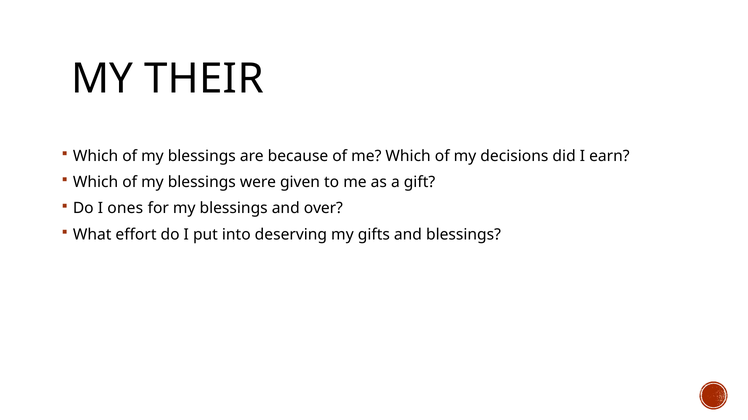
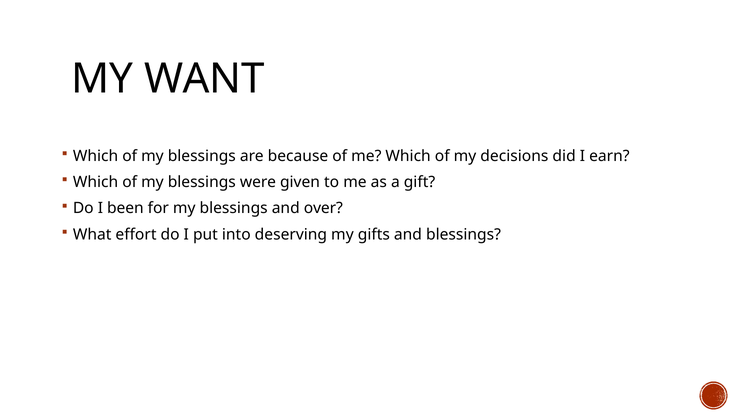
THEIR: THEIR -> WANT
ones: ones -> been
